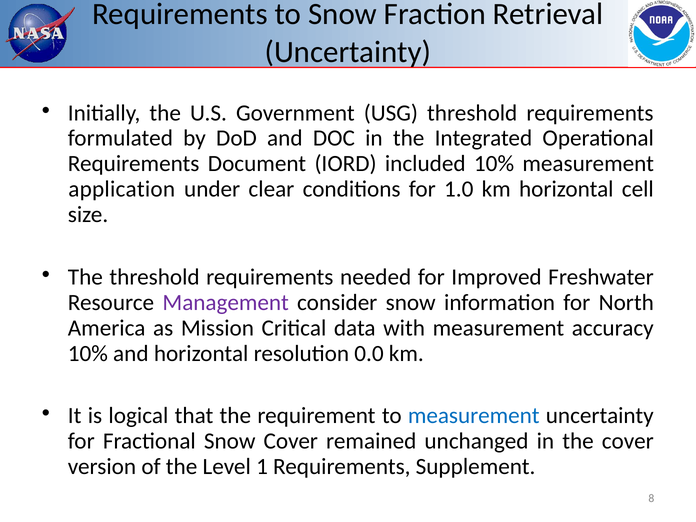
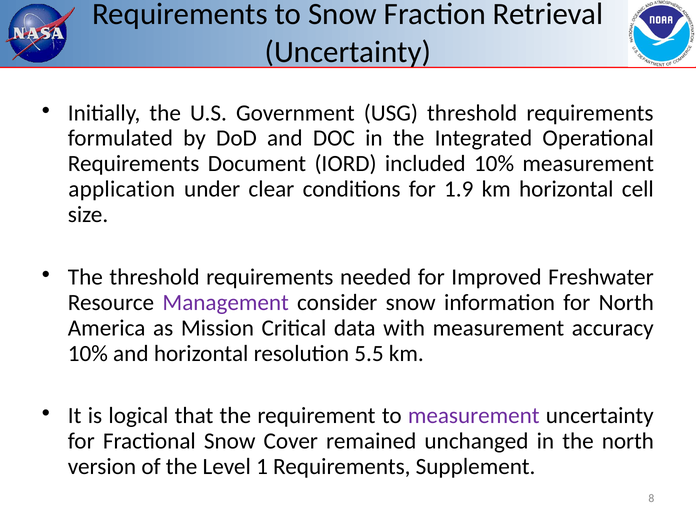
1.0: 1.0 -> 1.9
0.0: 0.0 -> 5.5
measurement at (474, 415) colour: blue -> purple
the cover: cover -> north
